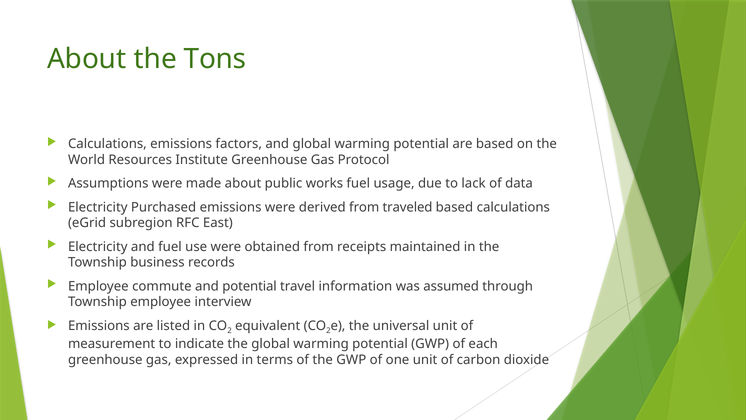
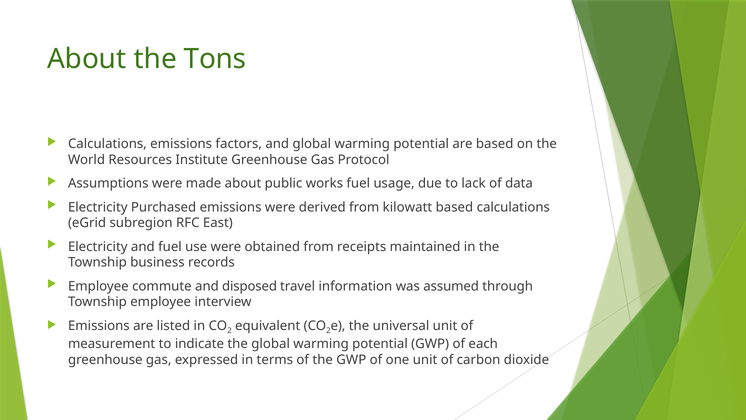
traveled: traveled -> kilowatt
and potential: potential -> disposed
